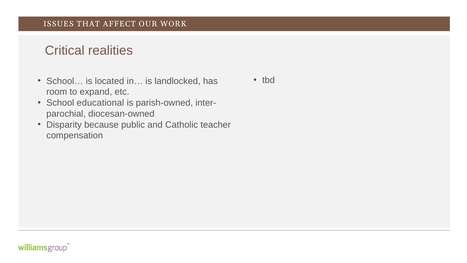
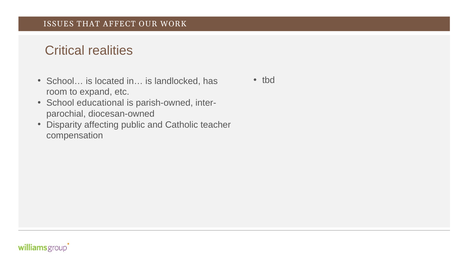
because: because -> affecting
